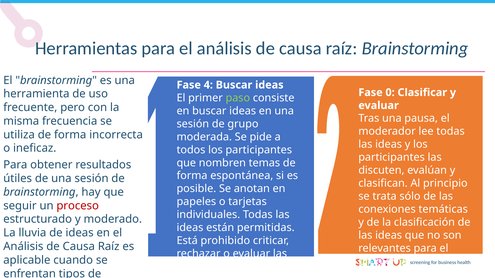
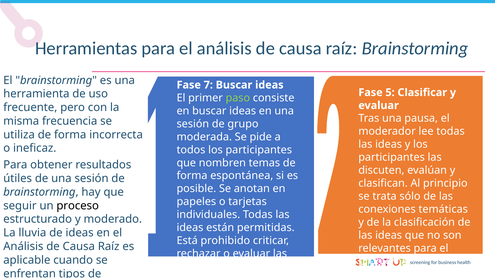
4: 4 -> 7
0: 0 -> 5
proceso colour: red -> black
